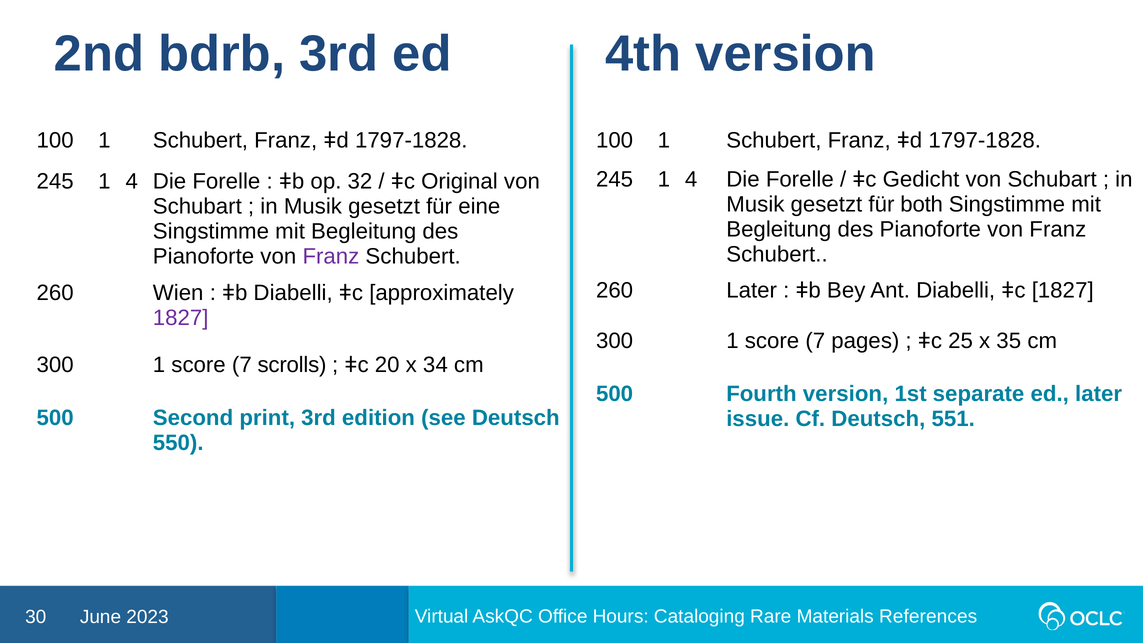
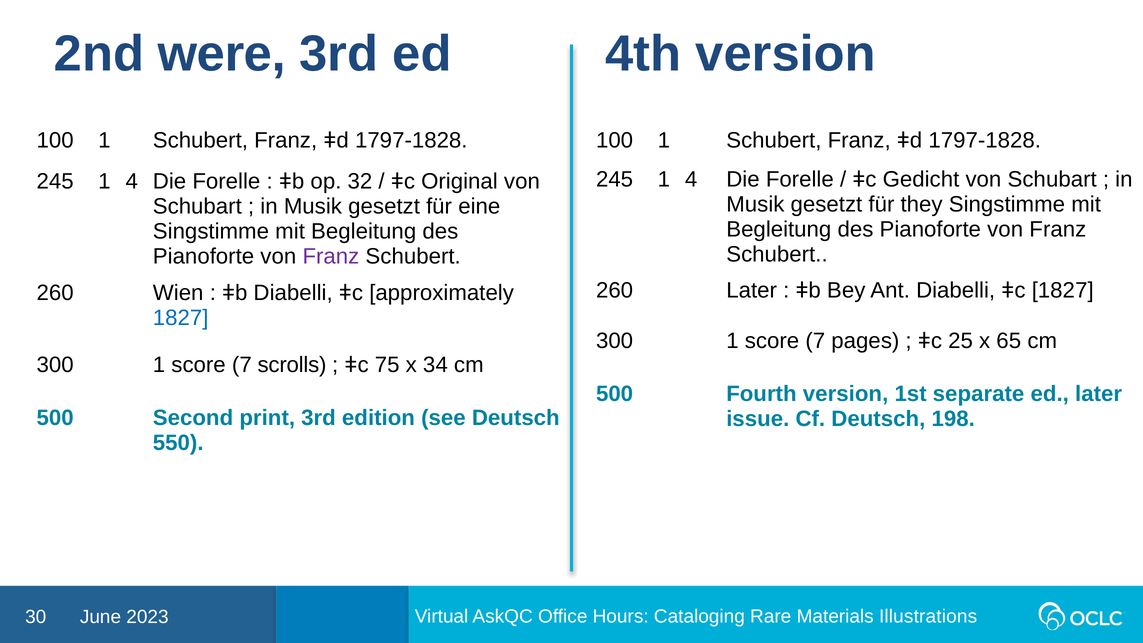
bdrb: bdrb -> were
both: both -> they
1827 at (181, 318) colour: purple -> blue
35: 35 -> 65
20: 20 -> 75
551: 551 -> 198
References: References -> Illustrations
